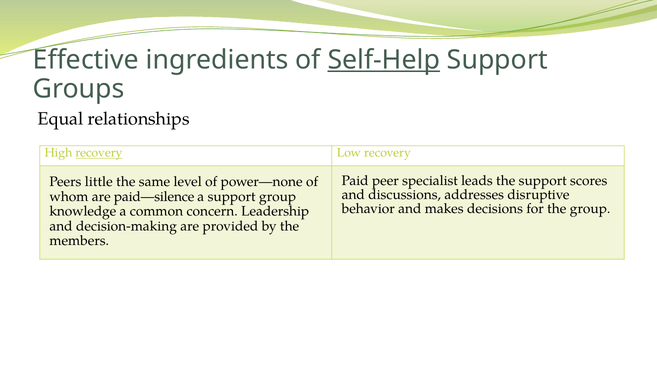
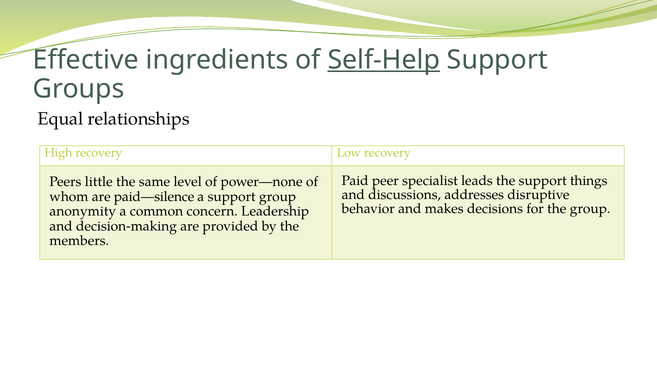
recovery at (99, 153) underline: present -> none
scores: scores -> things
knowledge: knowledge -> anonymity
